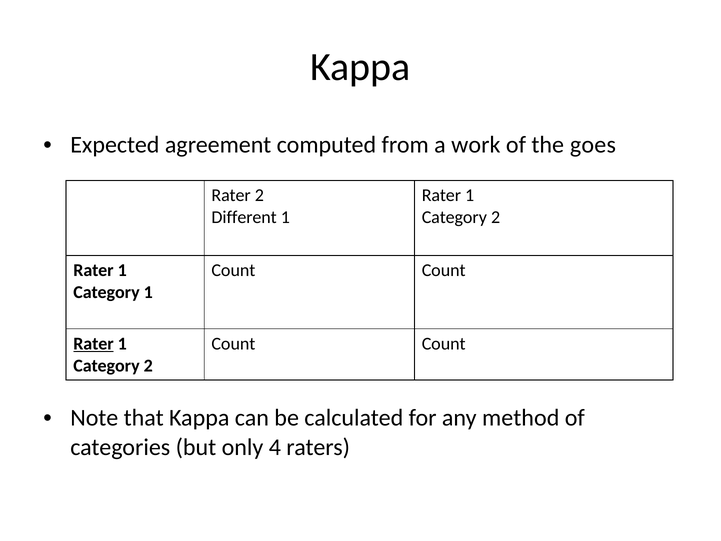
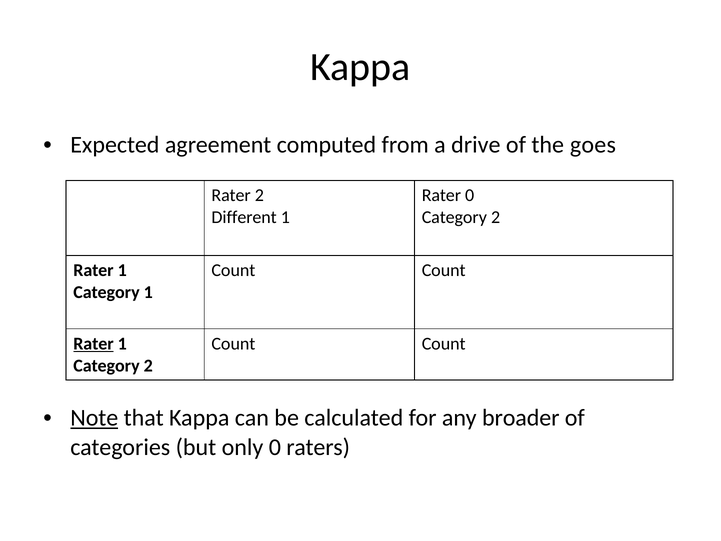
work: work -> drive
1 at (470, 195): 1 -> 0
Note underline: none -> present
method: method -> broader
only 4: 4 -> 0
